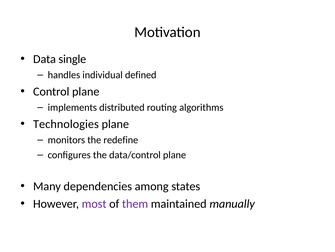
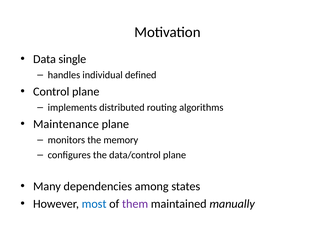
Technologies: Technologies -> Maintenance
redefine: redefine -> memory
most colour: purple -> blue
